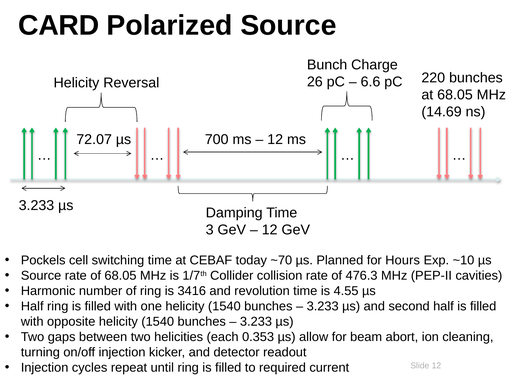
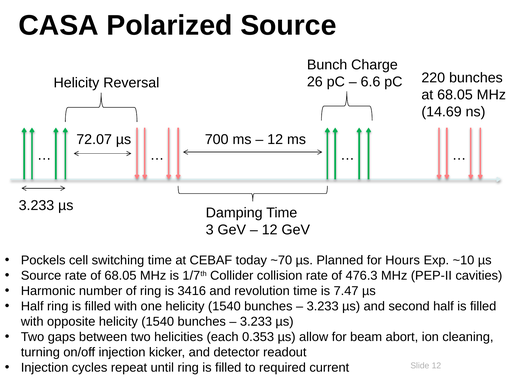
CARD: CARD -> CASA
4.55: 4.55 -> 7.47
